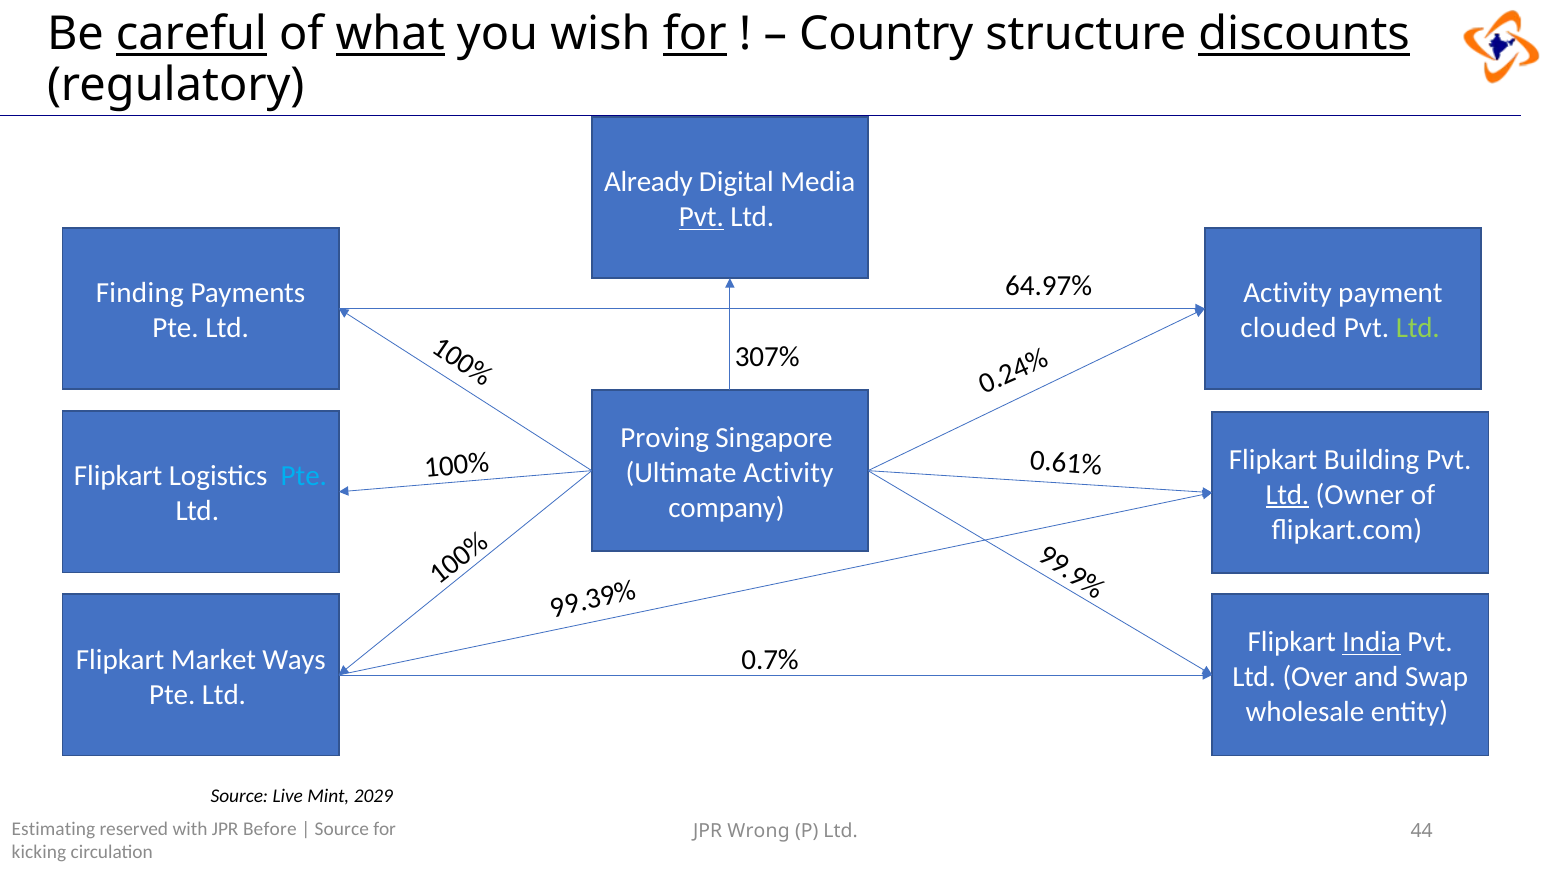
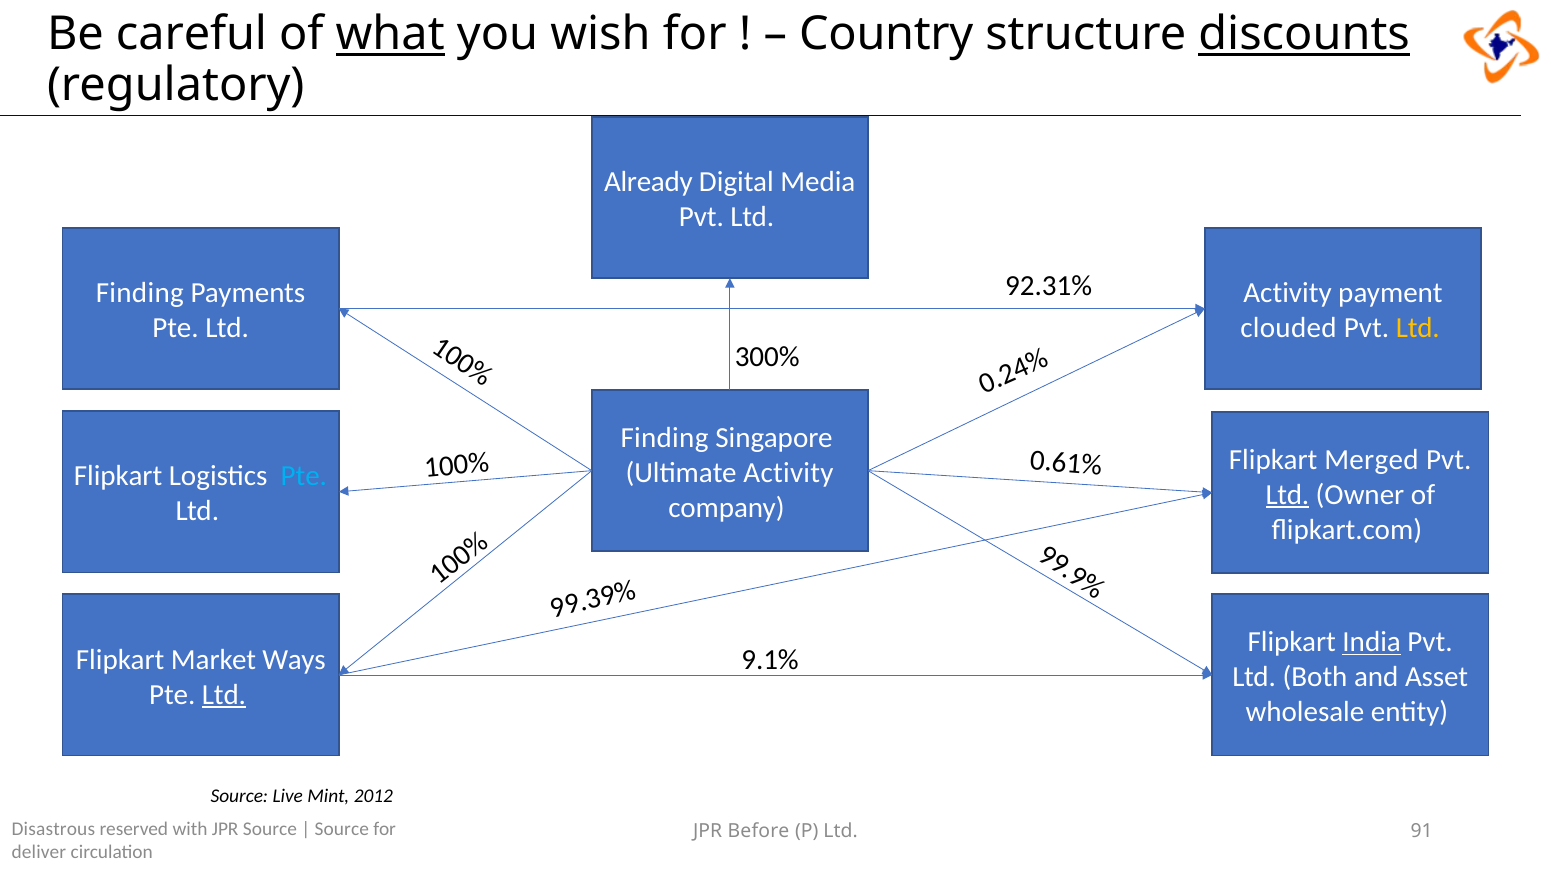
careful underline: present -> none
for at (695, 34) underline: present -> none
Pvt at (701, 217) underline: present -> none
64.97%: 64.97% -> 92.31%
Ltd at (1418, 328) colour: light green -> yellow
307%: 307% -> 300%
Proving at (665, 438): Proving -> Finding
Building: Building -> Merged
0.7%: 0.7% -> 9.1%
Over: Over -> Both
Swap: Swap -> Asset
Ltd at (224, 695) underline: none -> present
2029: 2029 -> 2012
Estimating: Estimating -> Disastrous
JPR Before: Before -> Source
Wrong: Wrong -> Before
44: 44 -> 91
kicking: kicking -> deliver
